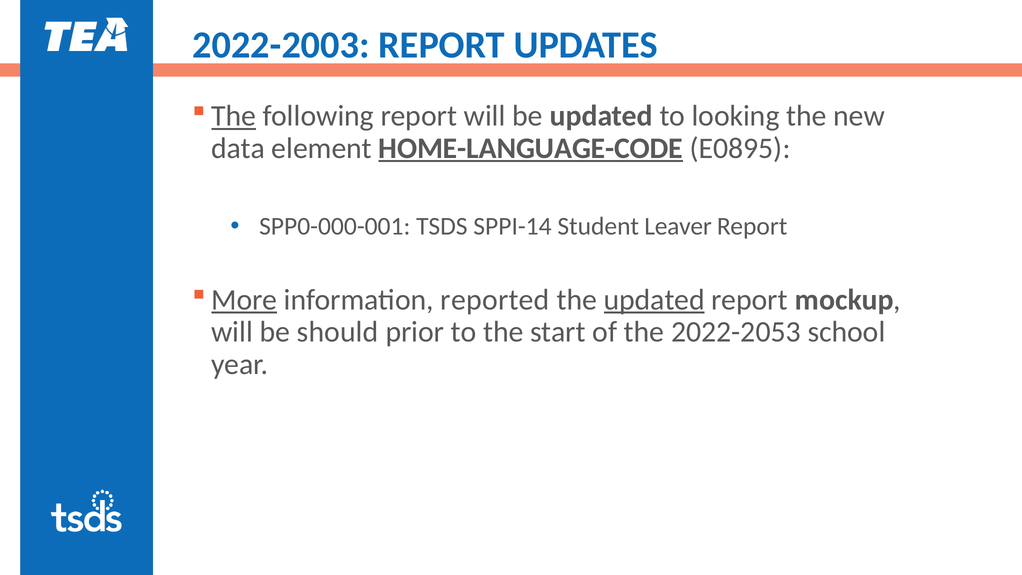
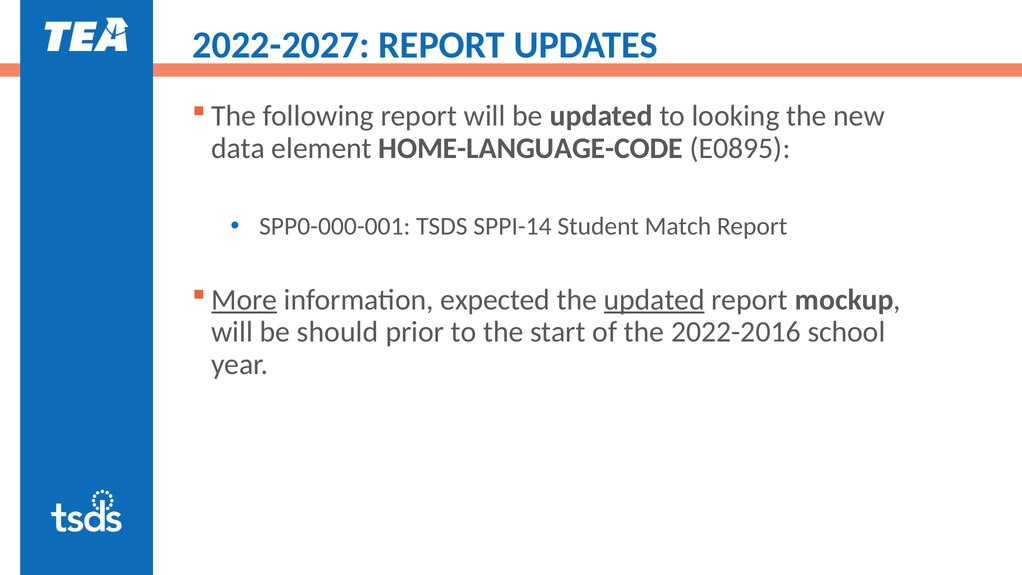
2022-2003: 2022-2003 -> 2022-2027
The at (234, 116) underline: present -> none
HOME-LANGUAGE-CODE underline: present -> none
Leaver: Leaver -> Match
reported: reported -> expected
2022-2053: 2022-2053 -> 2022-2016
